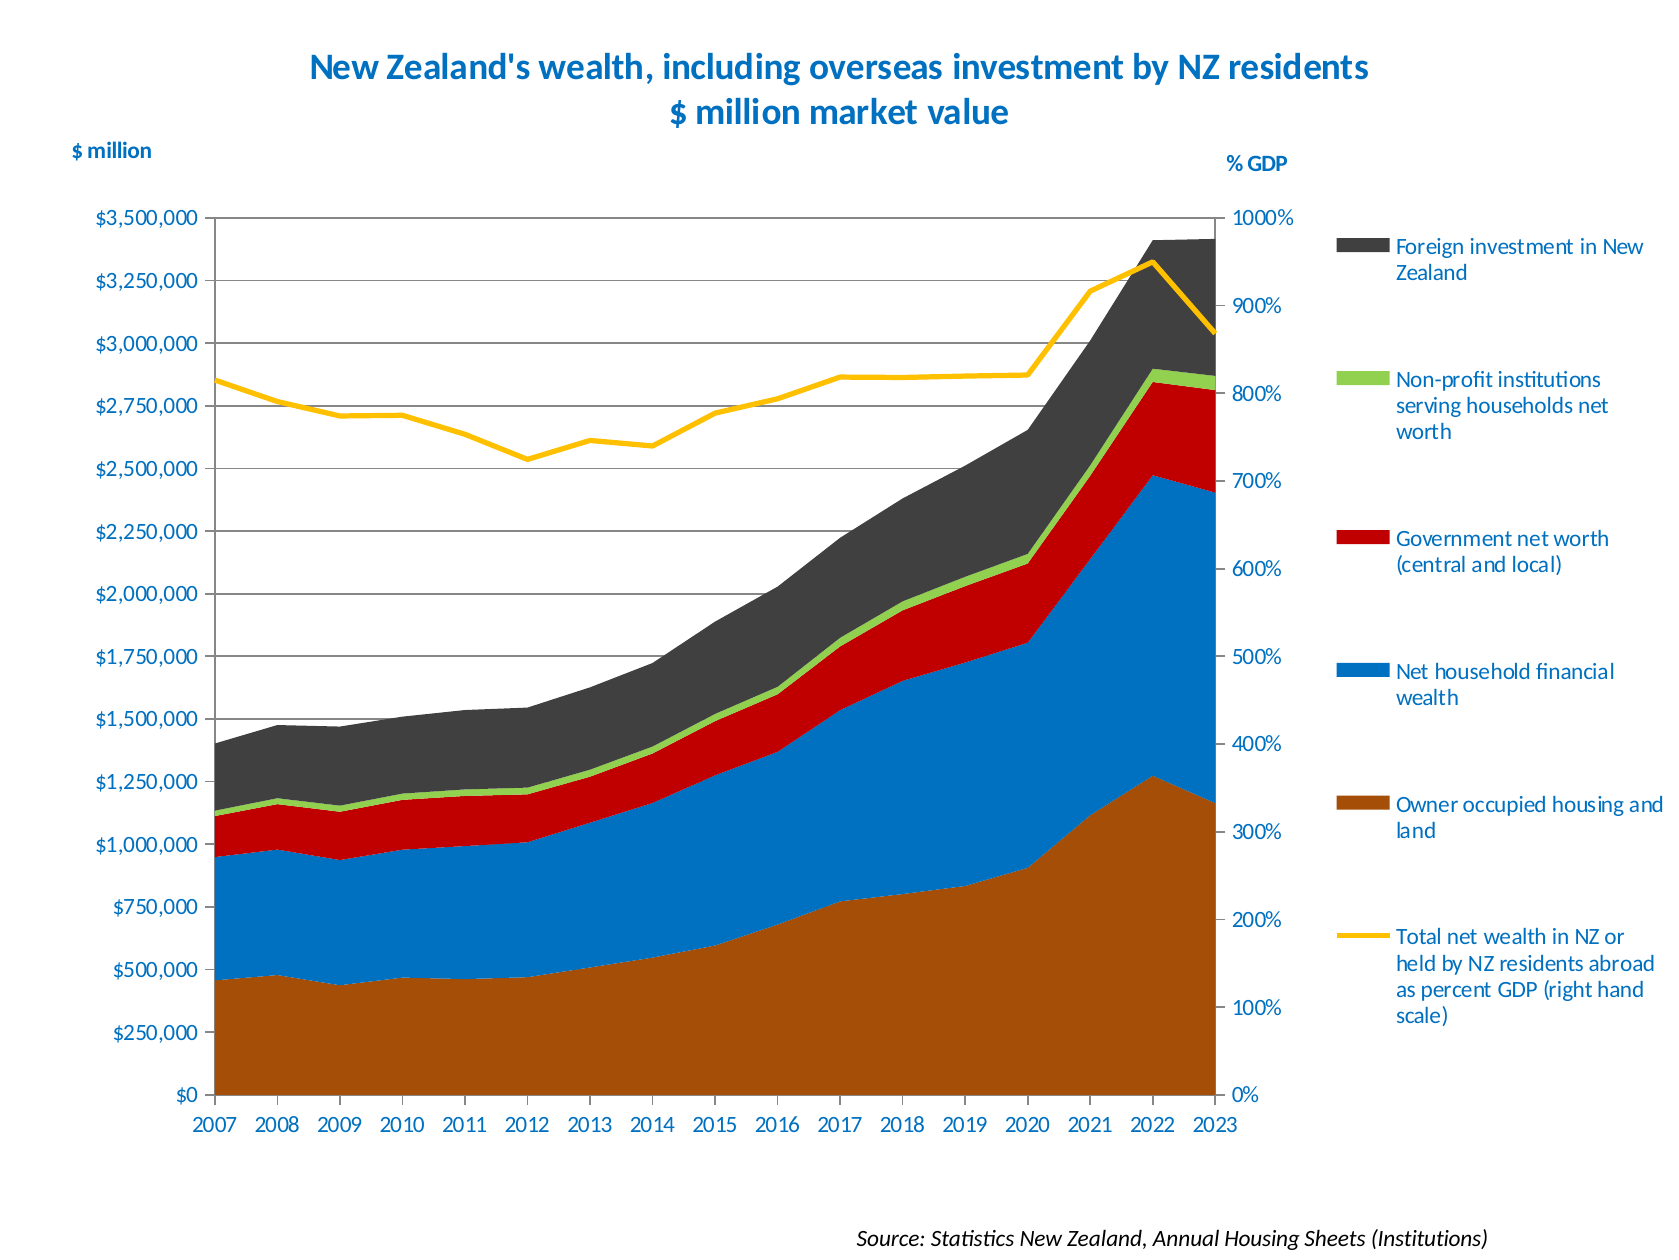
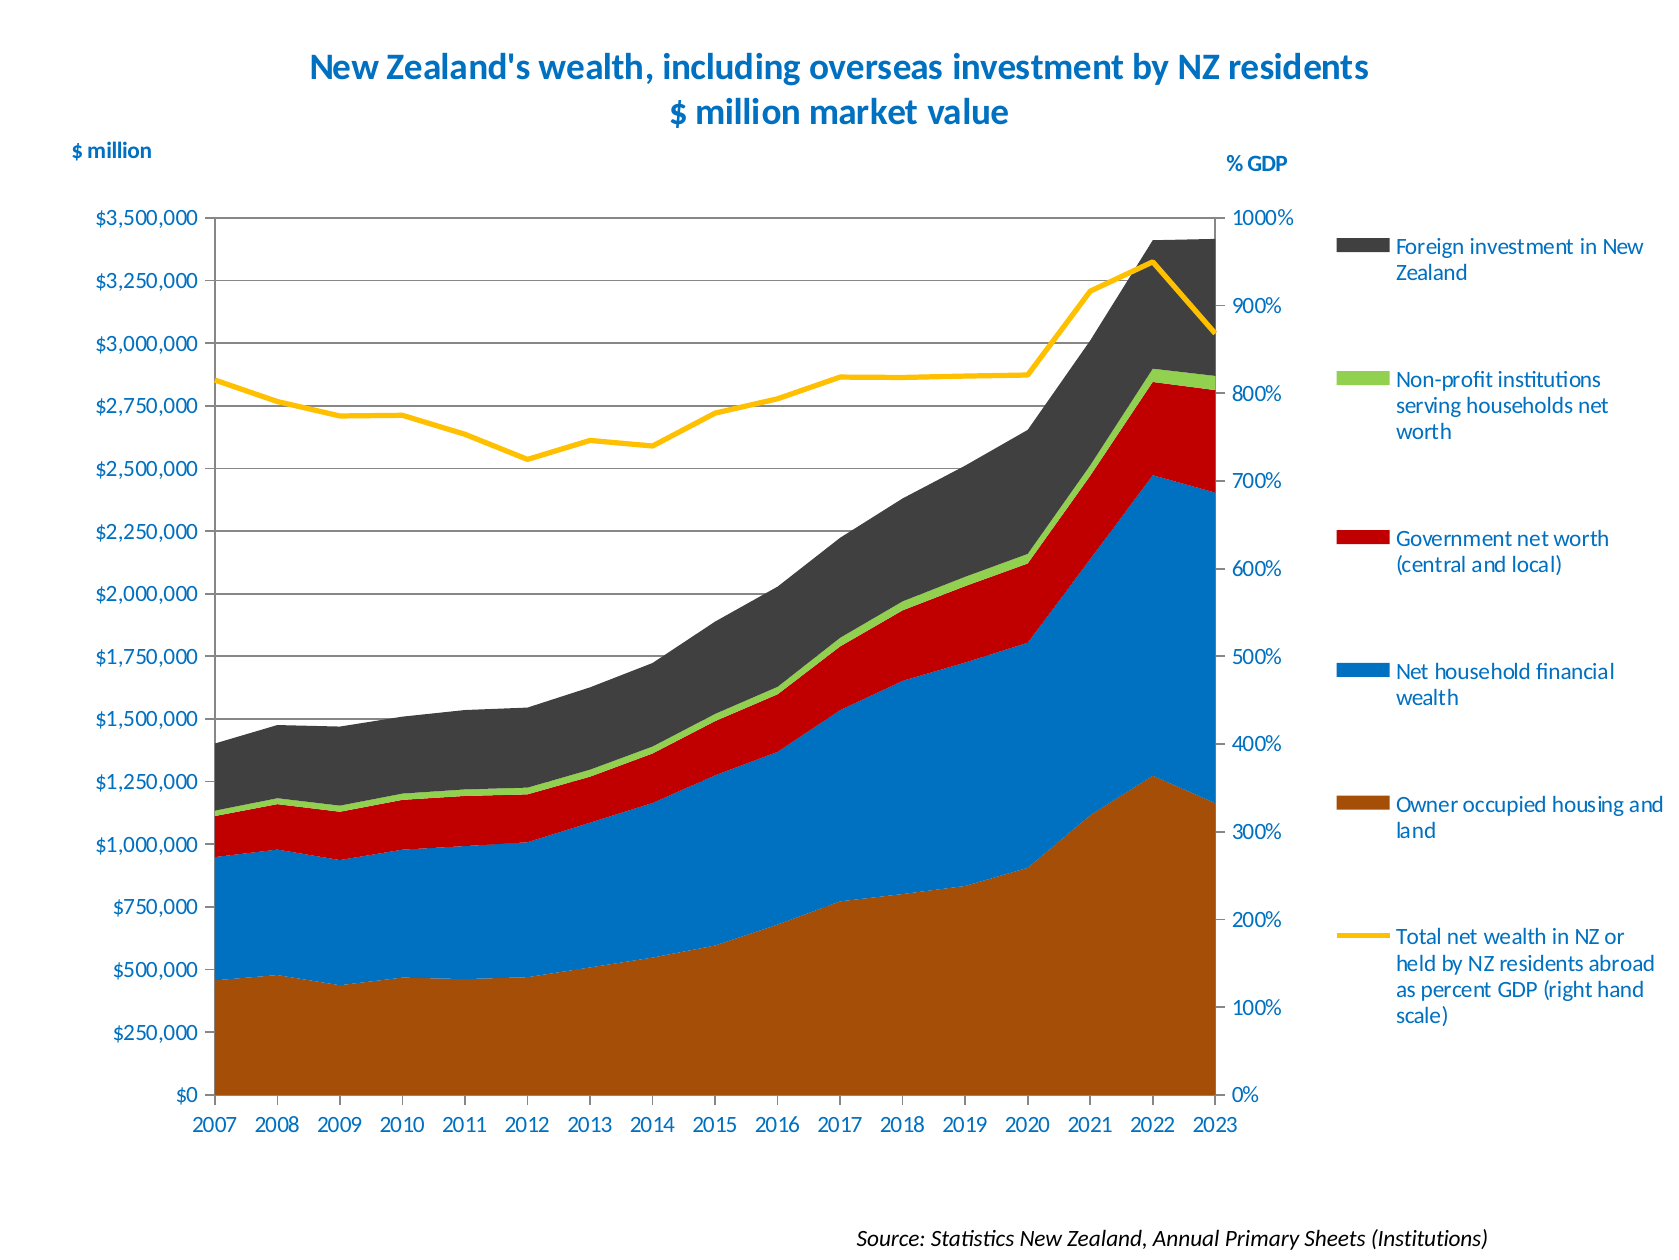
Annual Housing: Housing -> Primary
